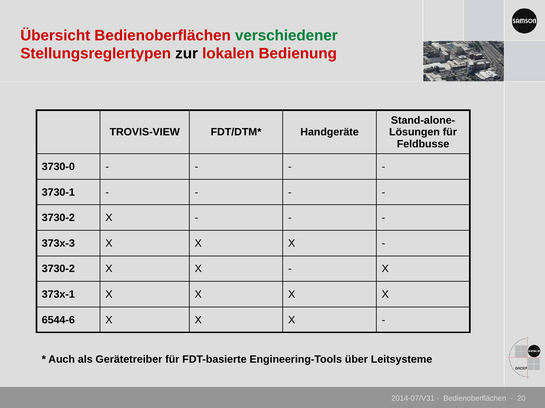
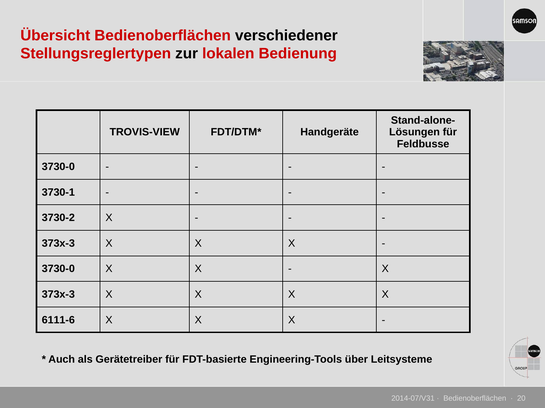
verschiedener colour: green -> black
3730-2 at (58, 269): 3730-2 -> 3730-0
373x-1 at (58, 295): 373x-1 -> 373x-3
6544-6: 6544-6 -> 6111-6
